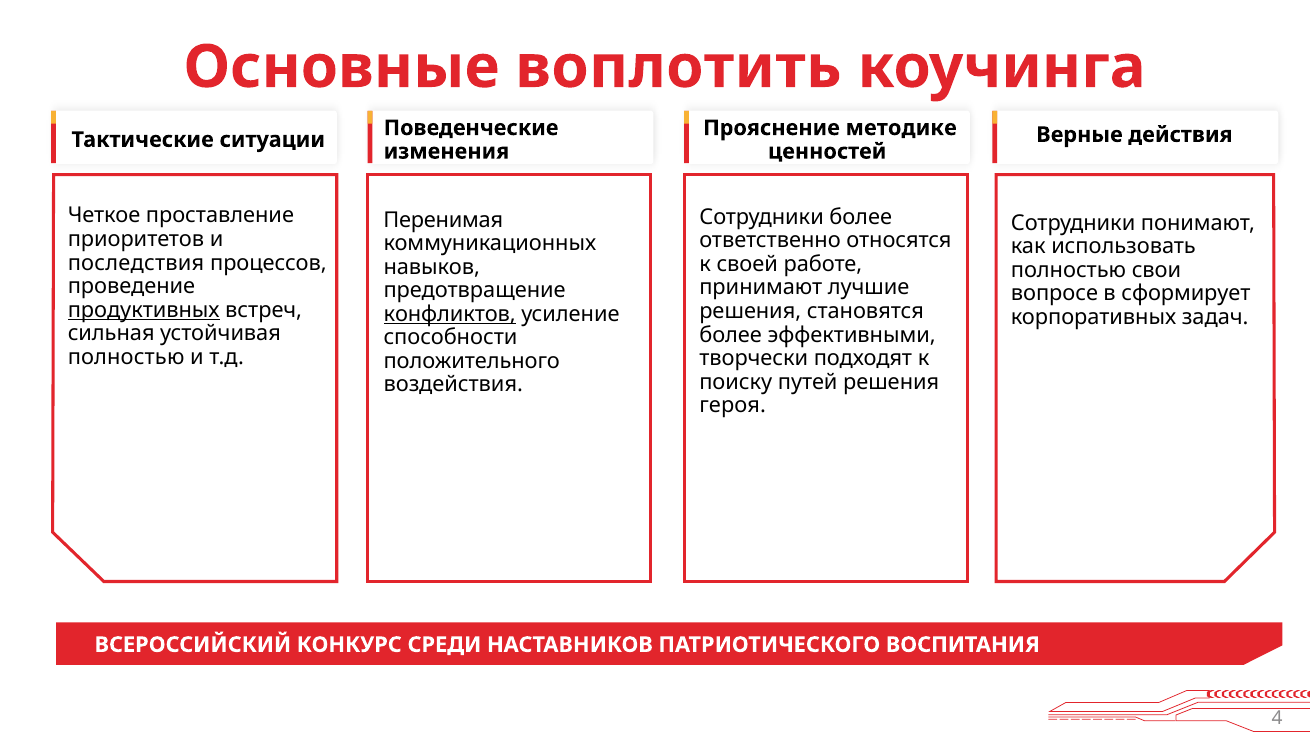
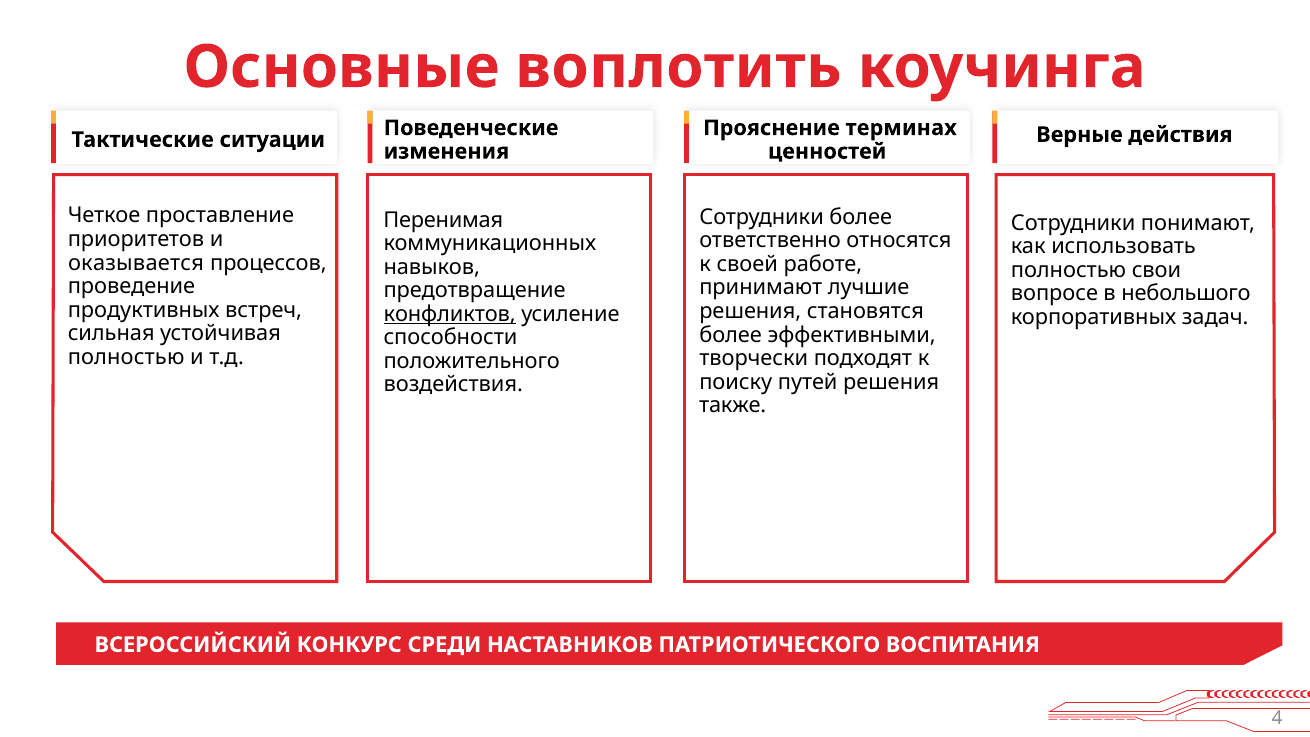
методике: методике -> терминах
последствия: последствия -> оказывается
сформирует: сформирует -> небольшого
продуктивных underline: present -> none
героя: героя -> также
